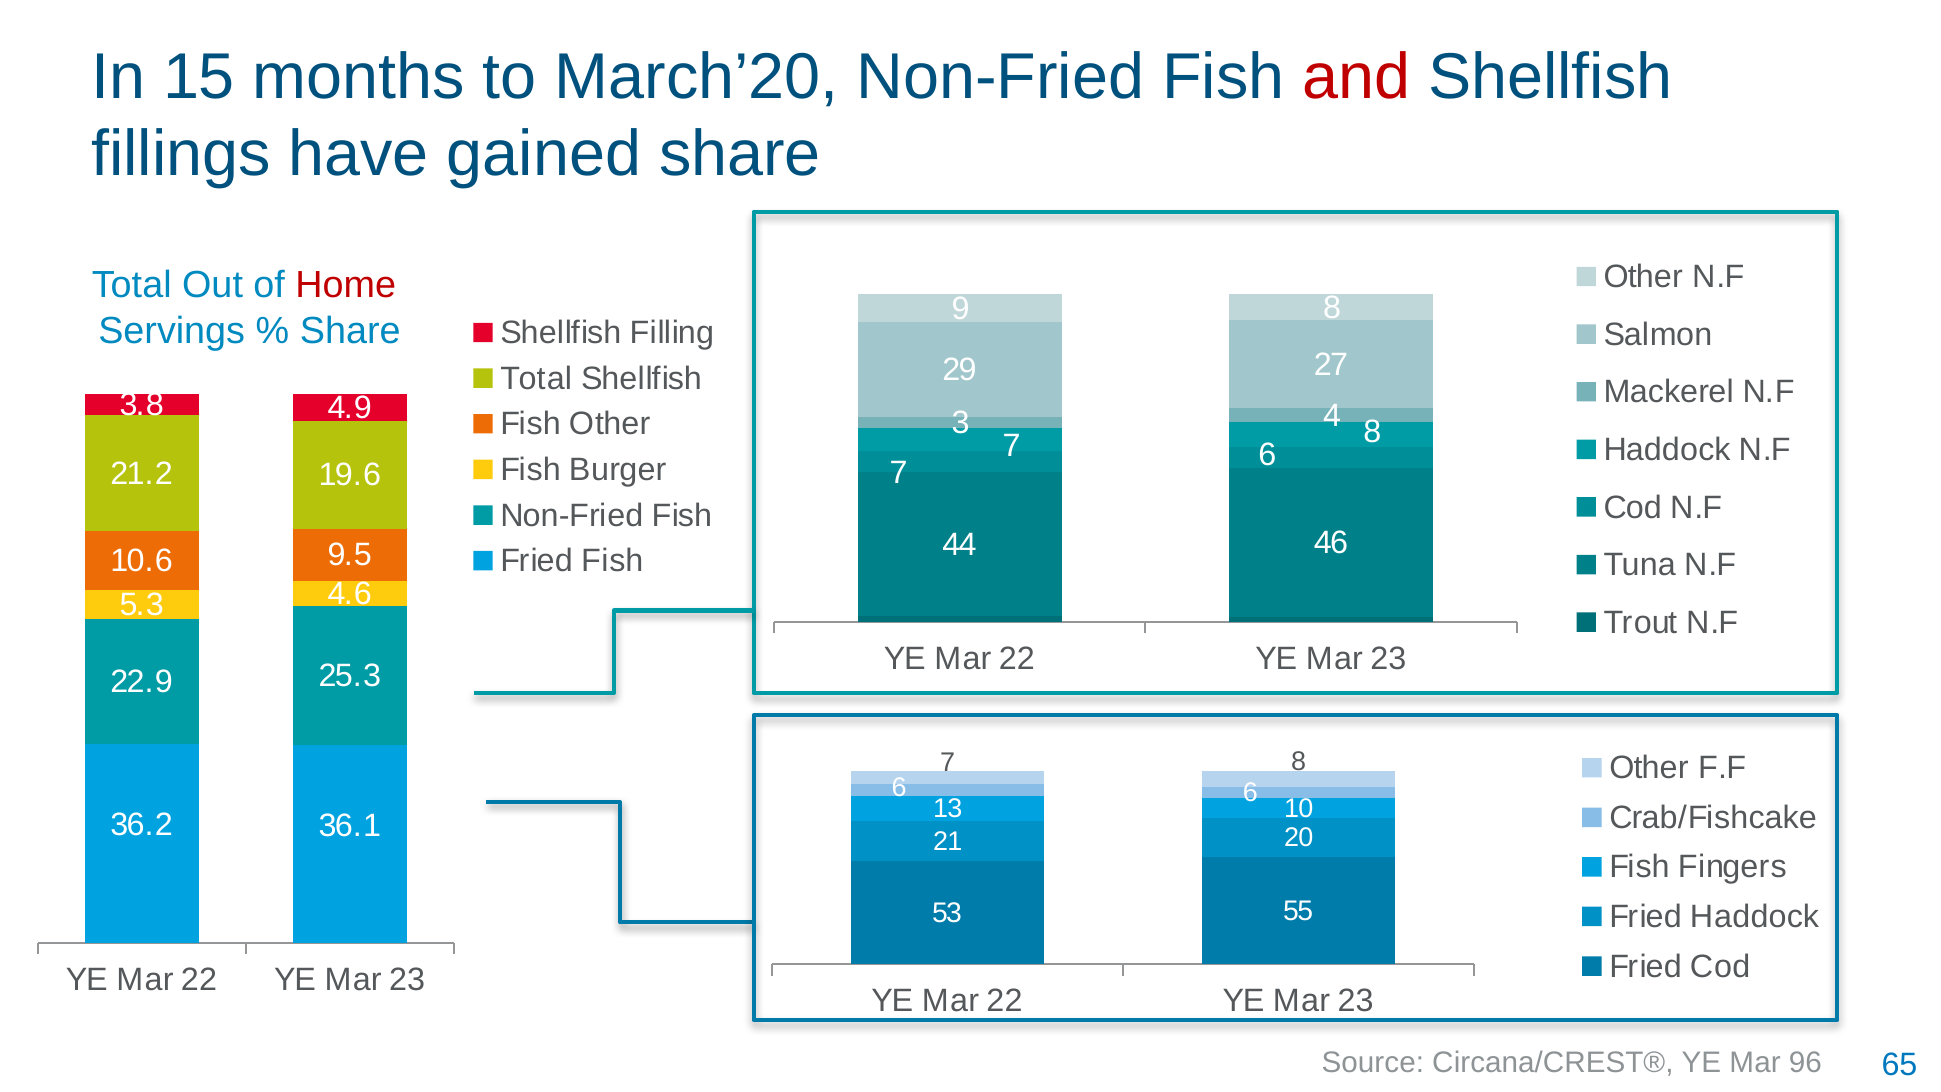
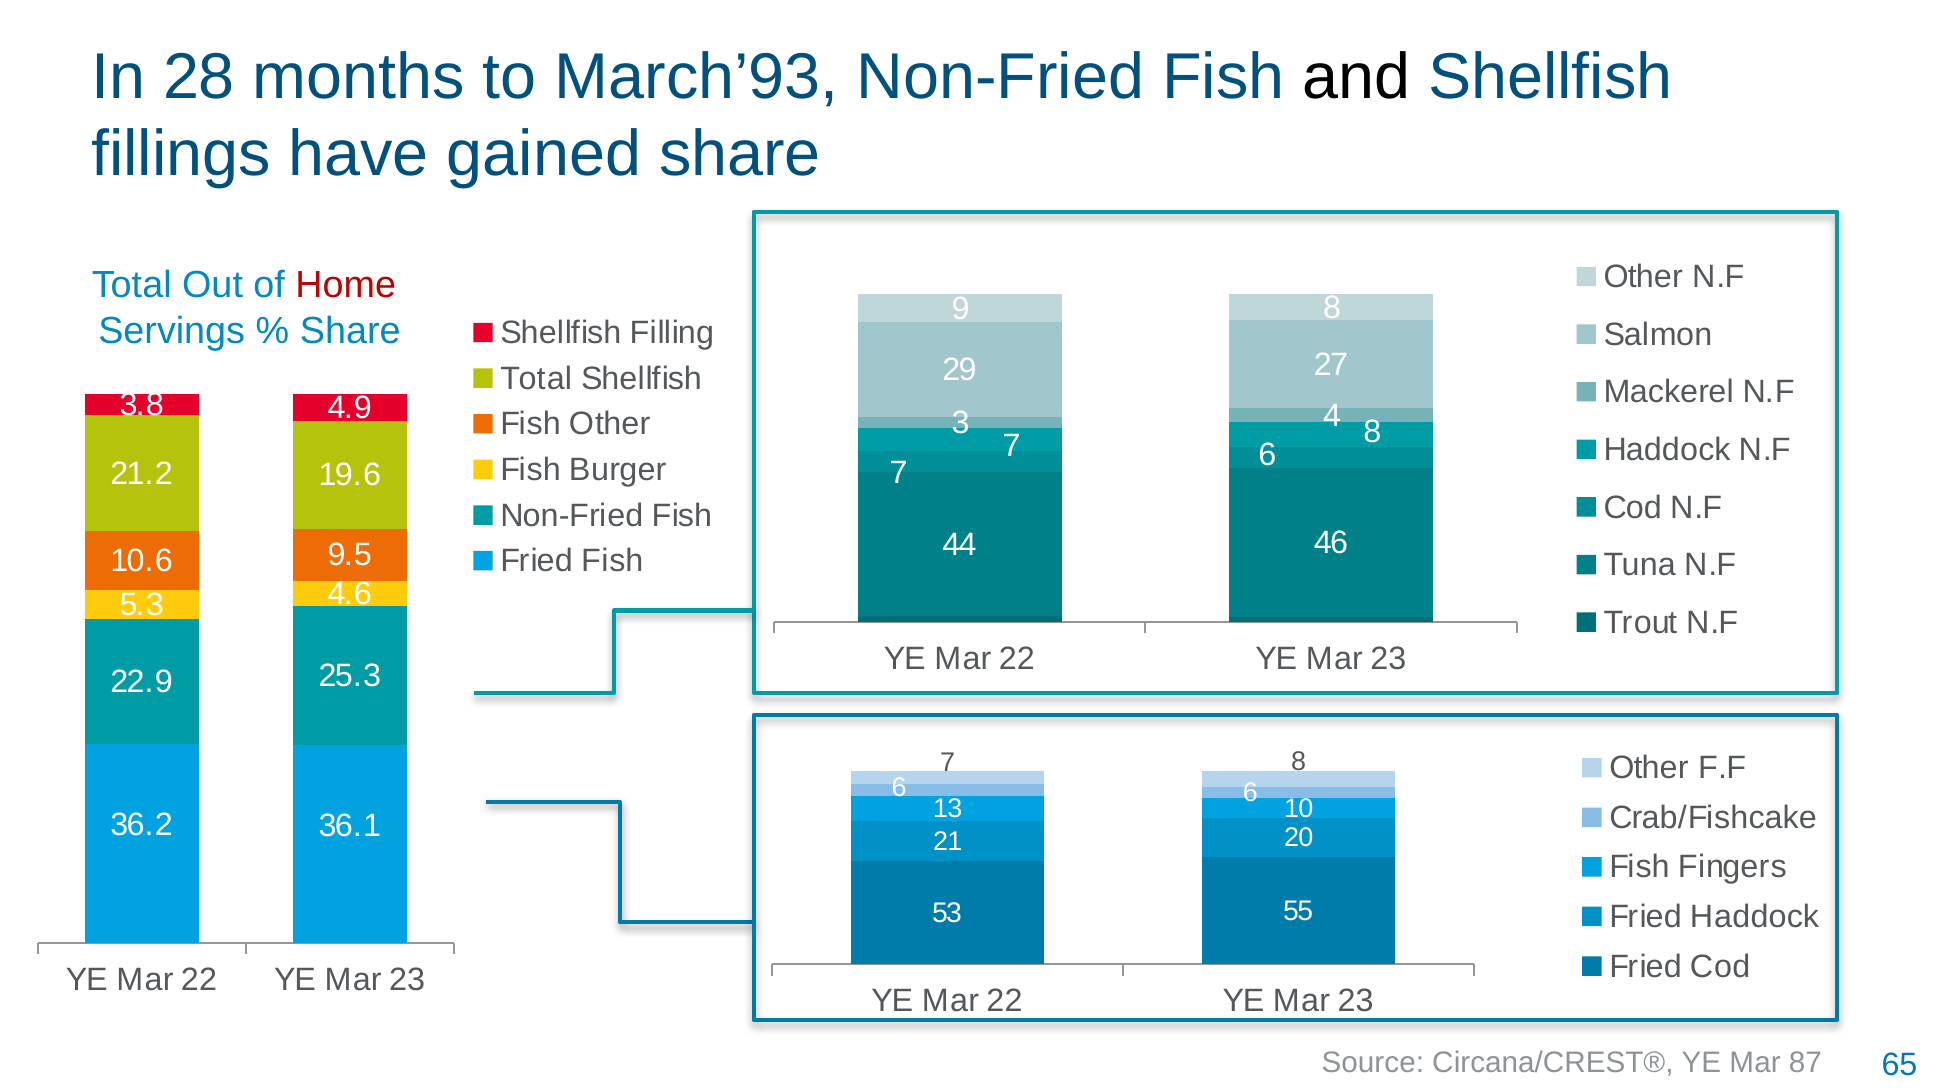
15: 15 -> 28
March’20: March’20 -> March’93
and colour: red -> black
96: 96 -> 87
